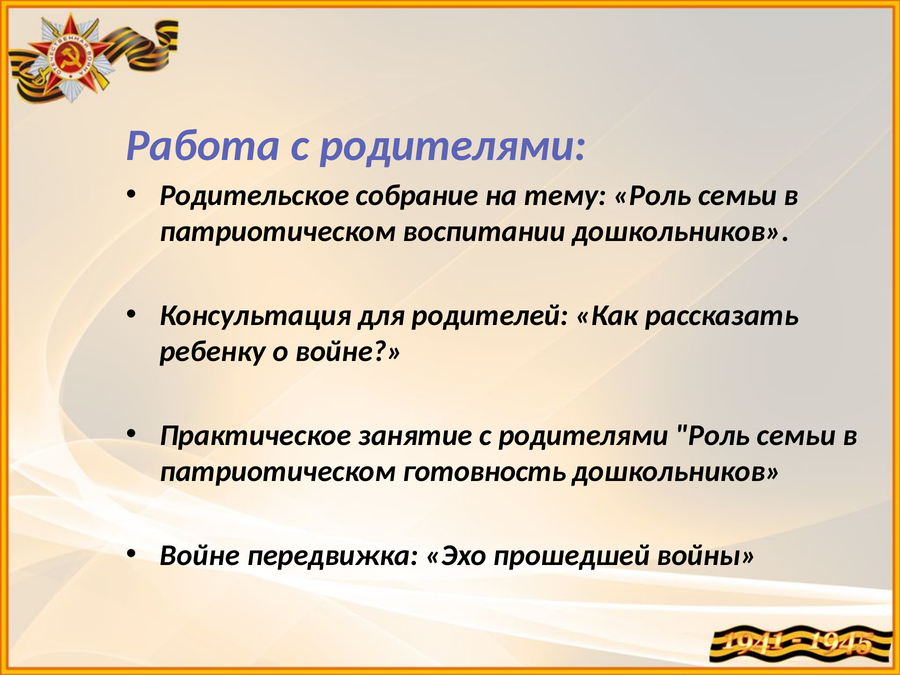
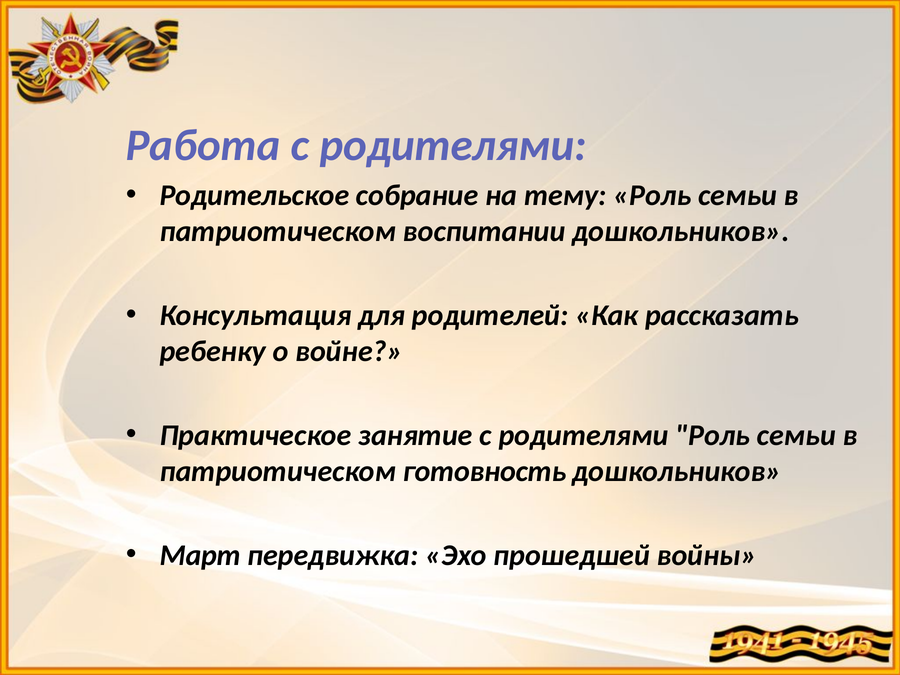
Войне at (200, 555): Войне -> Март
